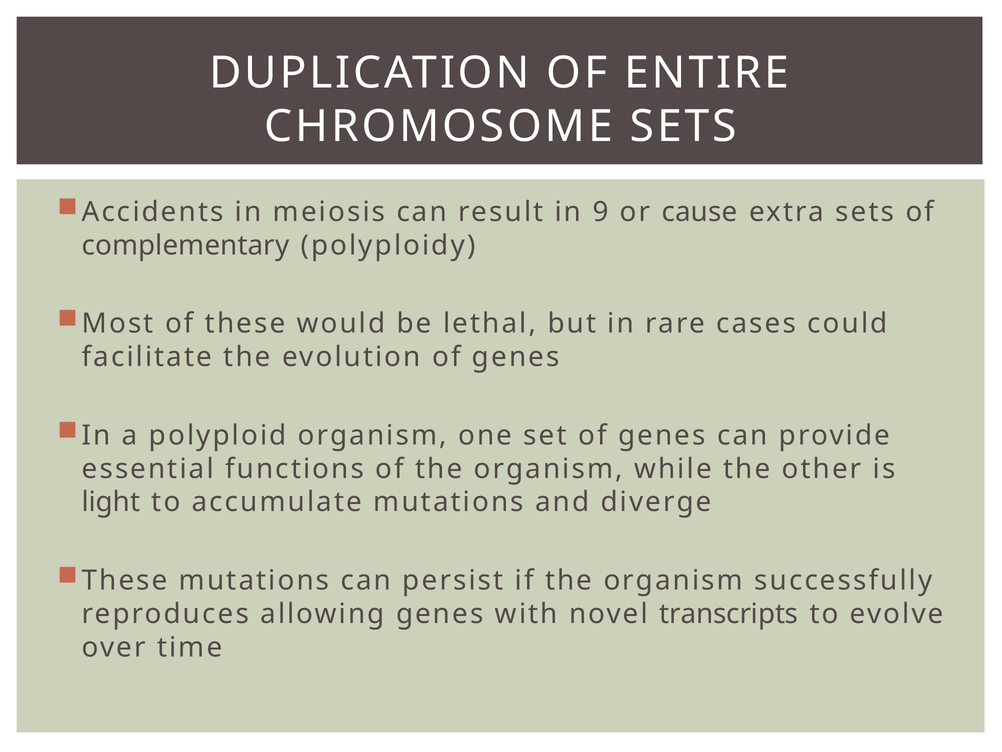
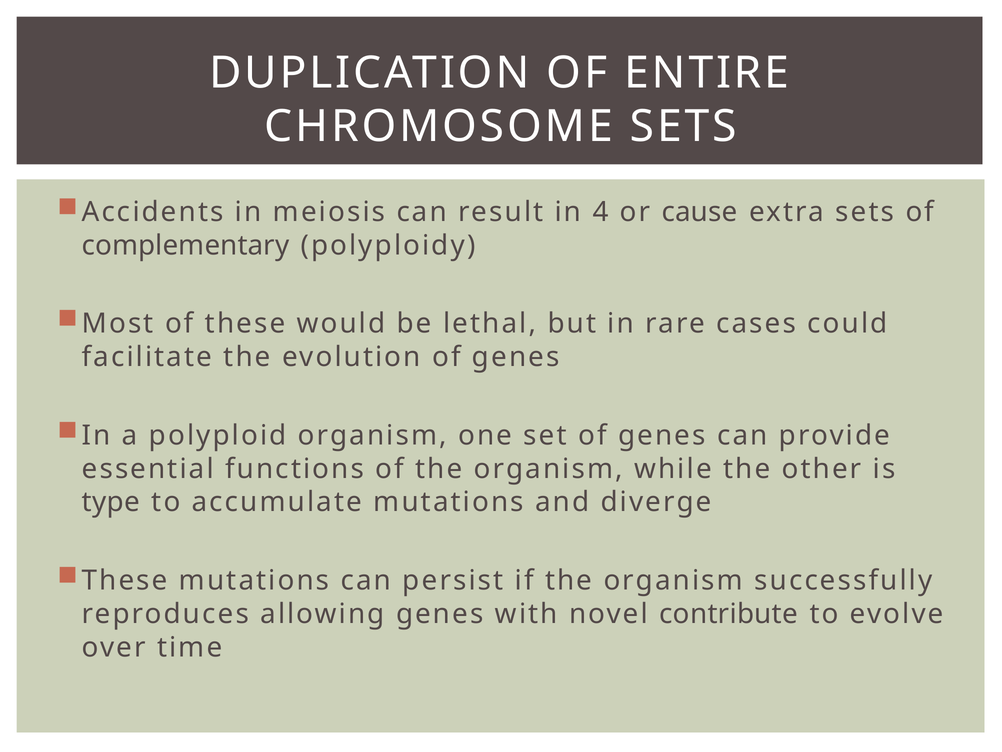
9: 9 -> 4
light: light -> type
transcripts: transcripts -> contribute
